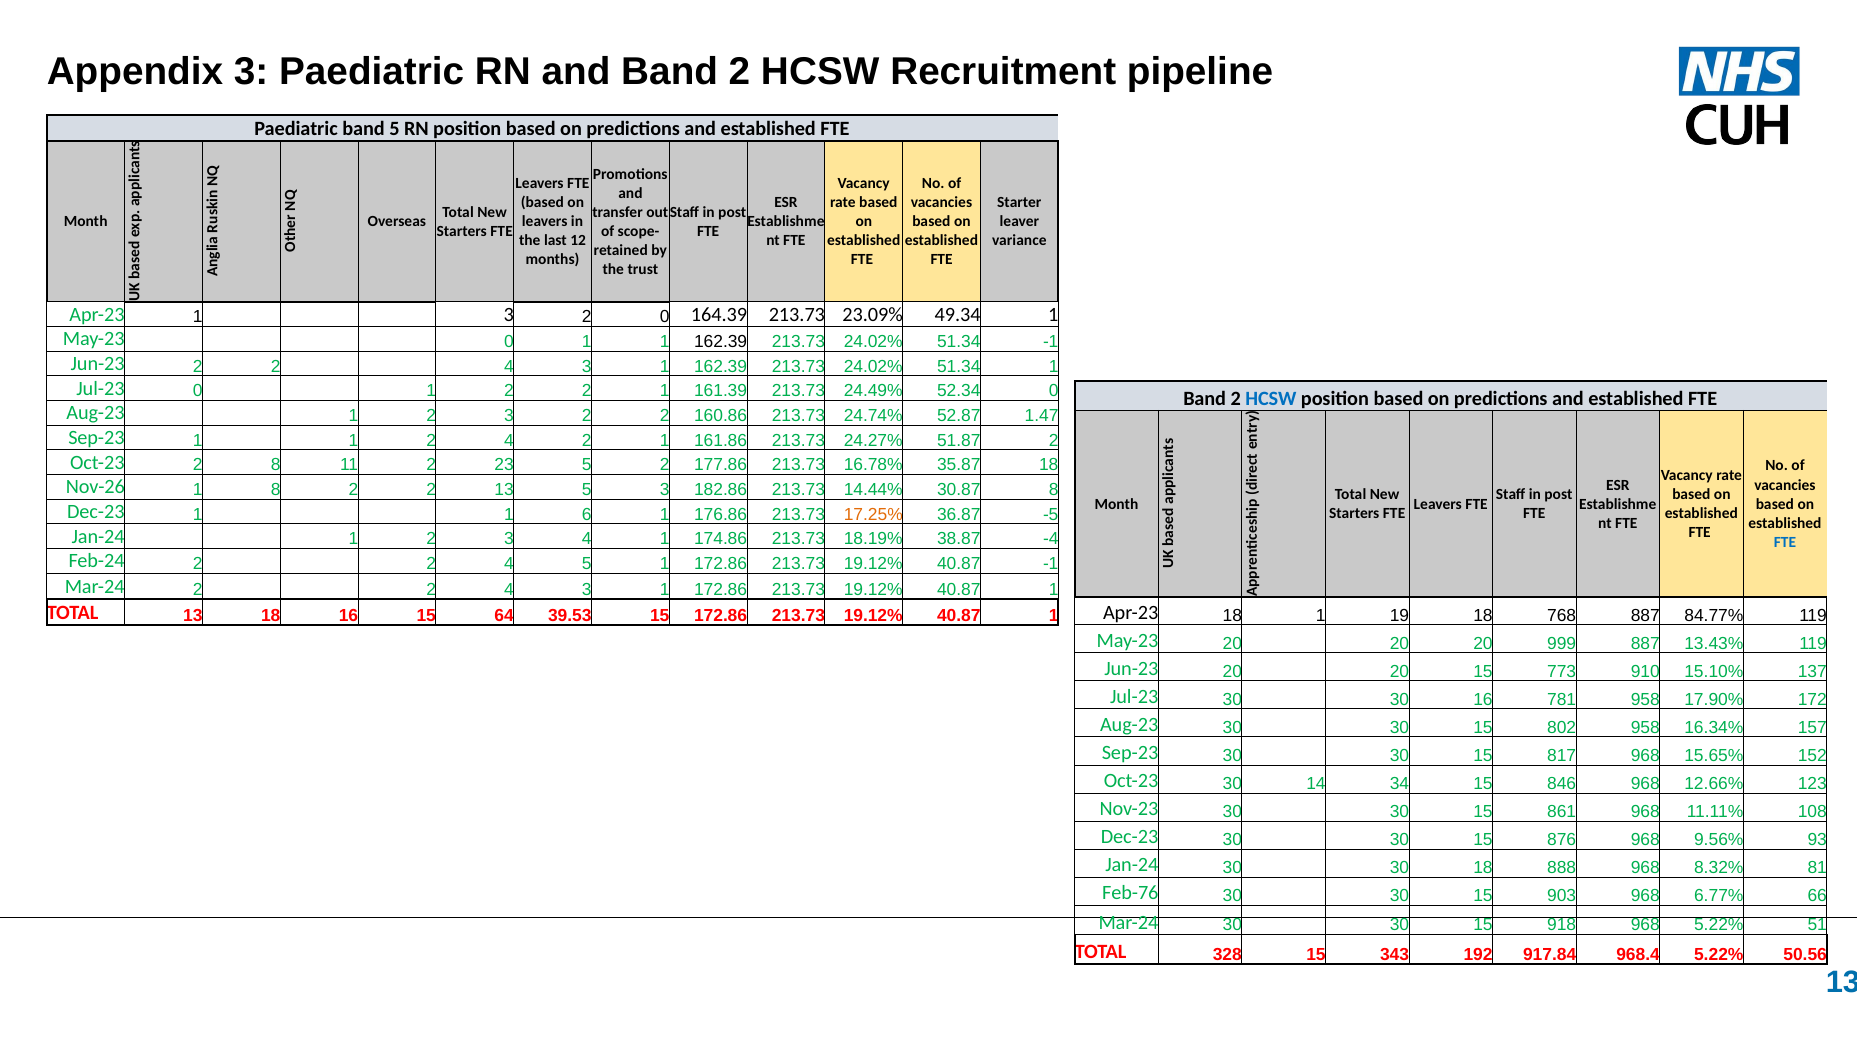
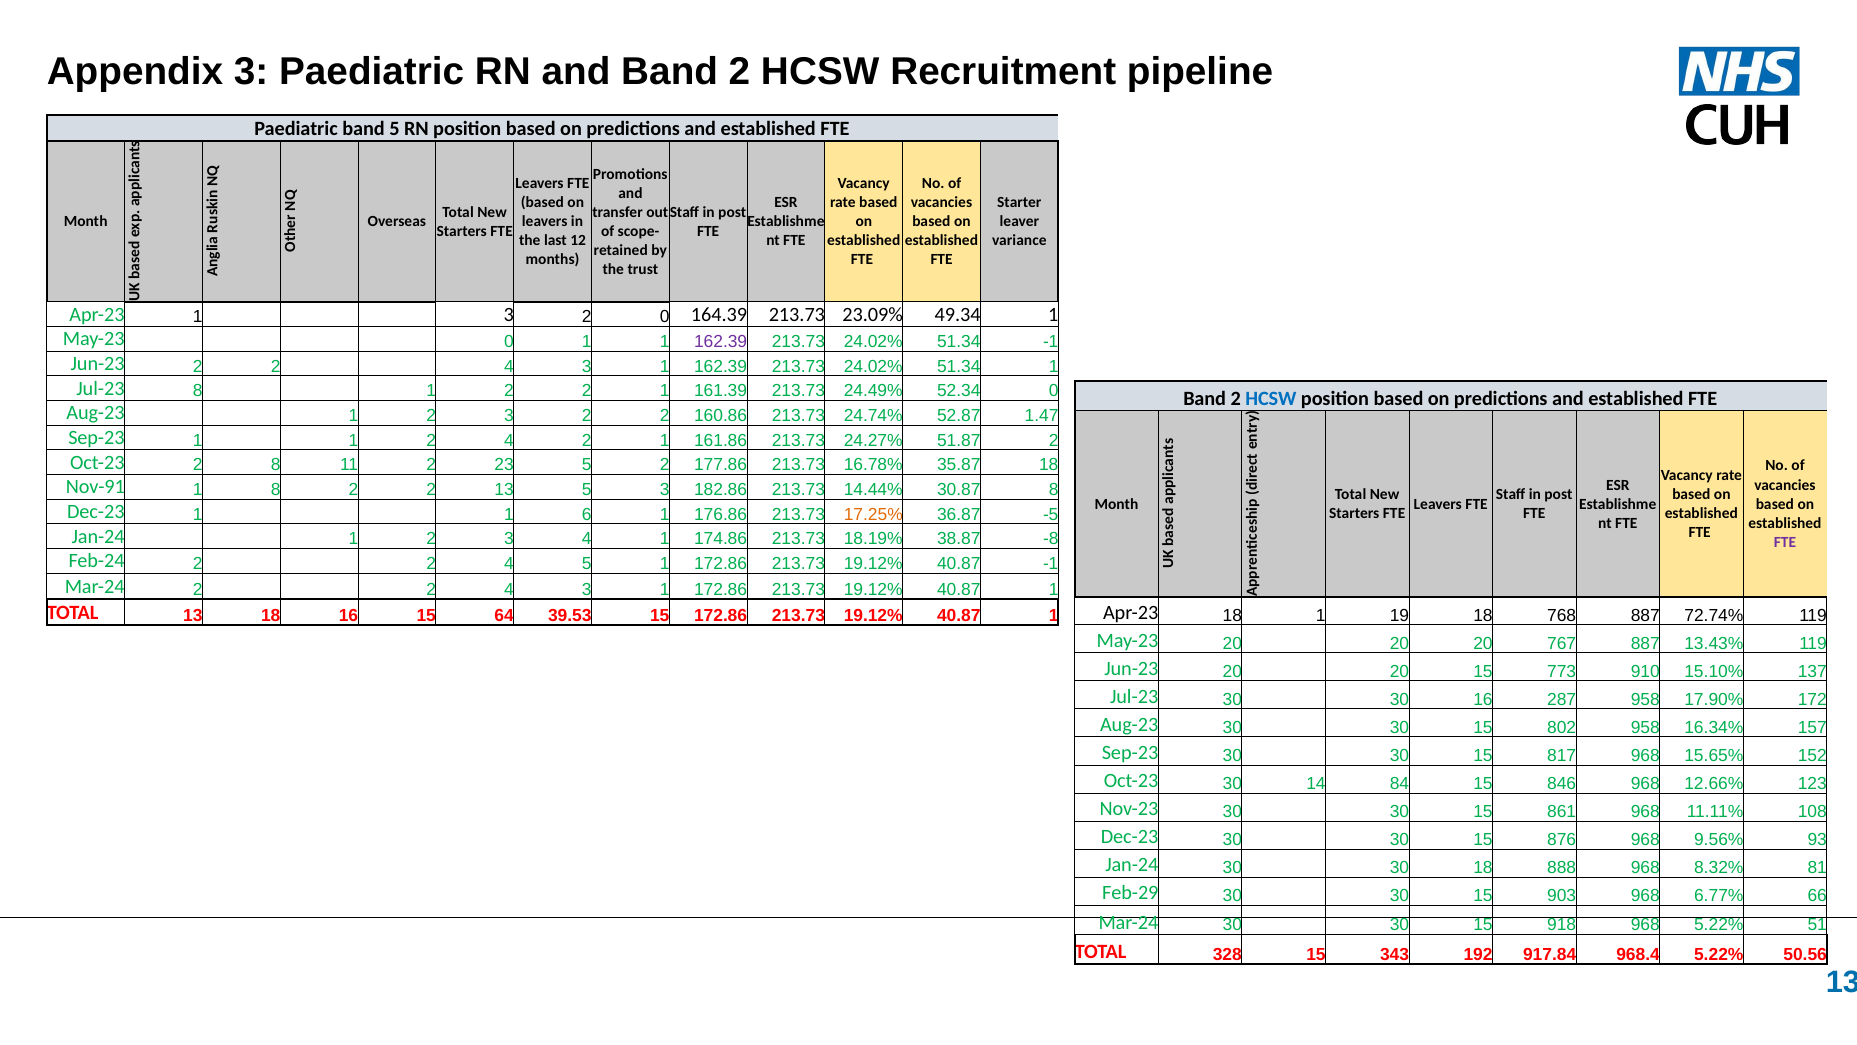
162.39 at (721, 341) colour: black -> purple
Jul-23 0: 0 -> 8
Nov-26: Nov-26 -> Nov-91
-4: -4 -> -8
FTE at (1785, 542) colour: blue -> purple
84.77%: 84.77% -> 72.74%
999: 999 -> 767
781: 781 -> 287
34: 34 -> 84
Feb-76: Feb-76 -> Feb-29
